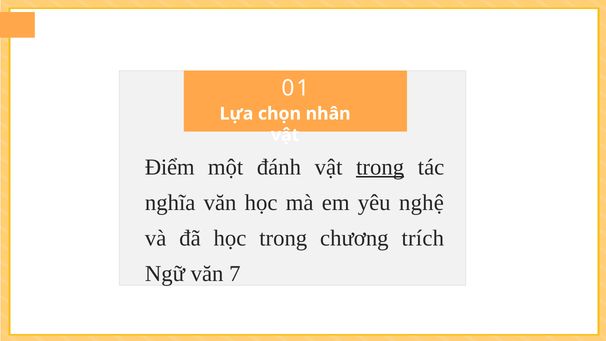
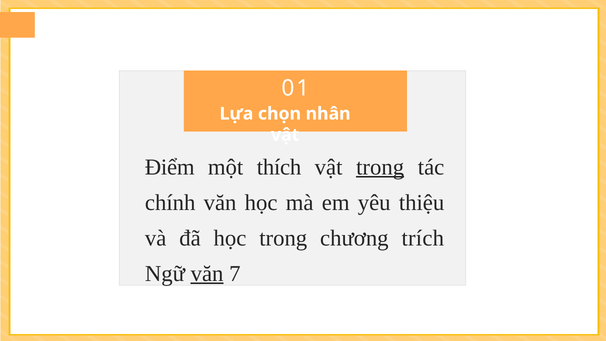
đánh: đánh -> thích
nghĩa: nghĩa -> chính
nghệ: nghệ -> thiệu
văn at (207, 273) underline: none -> present
